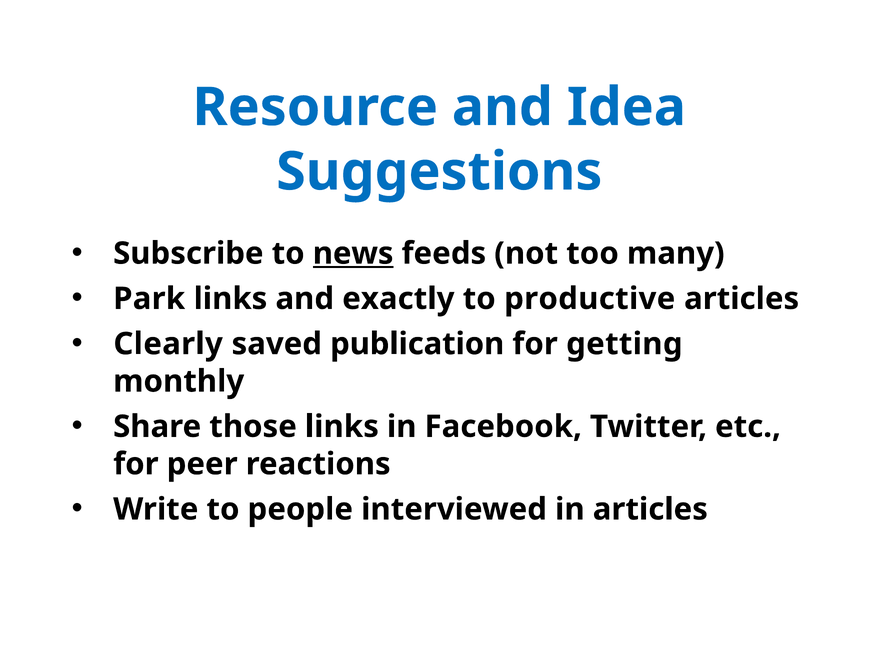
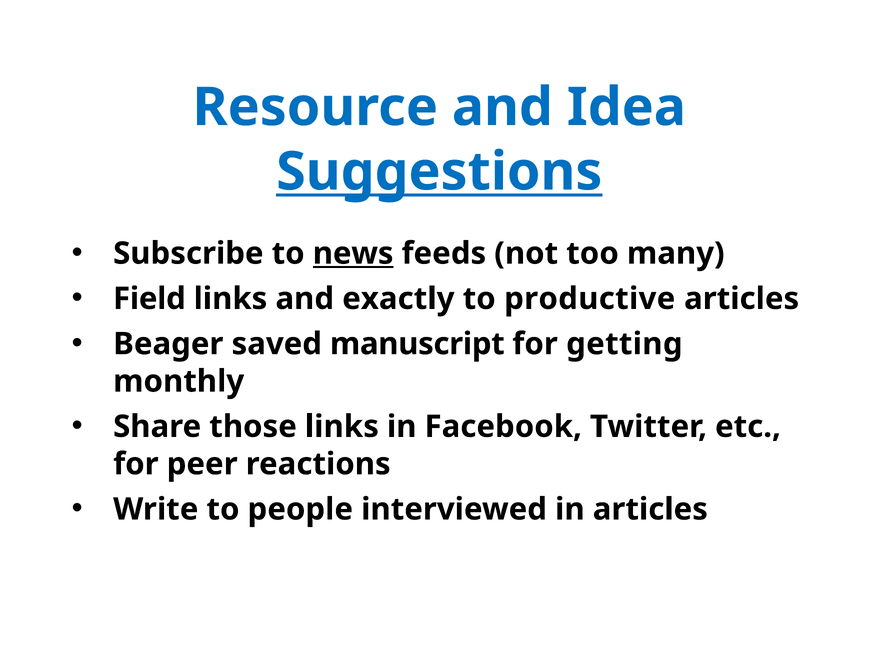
Suggestions underline: none -> present
Park: Park -> Field
Clearly: Clearly -> Beager
publication: publication -> manuscript
